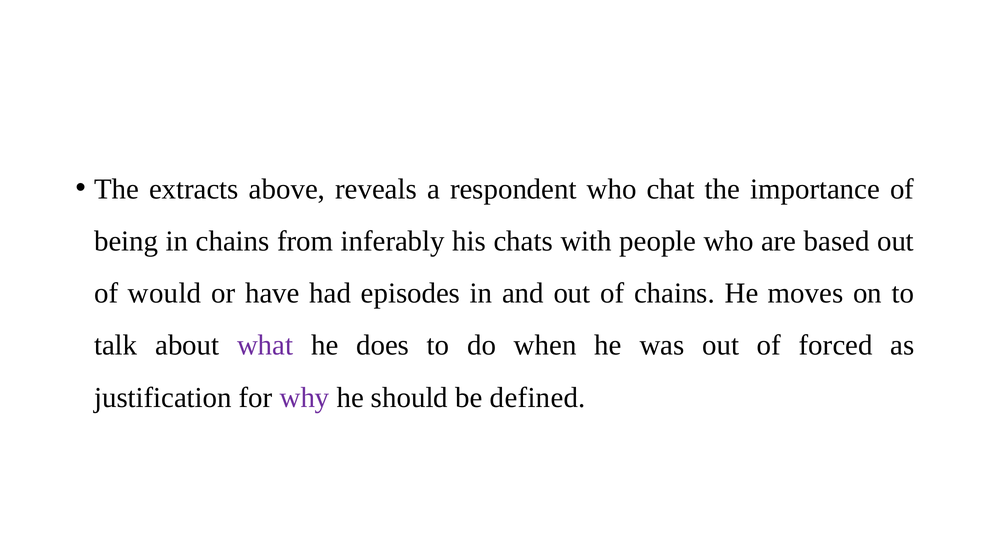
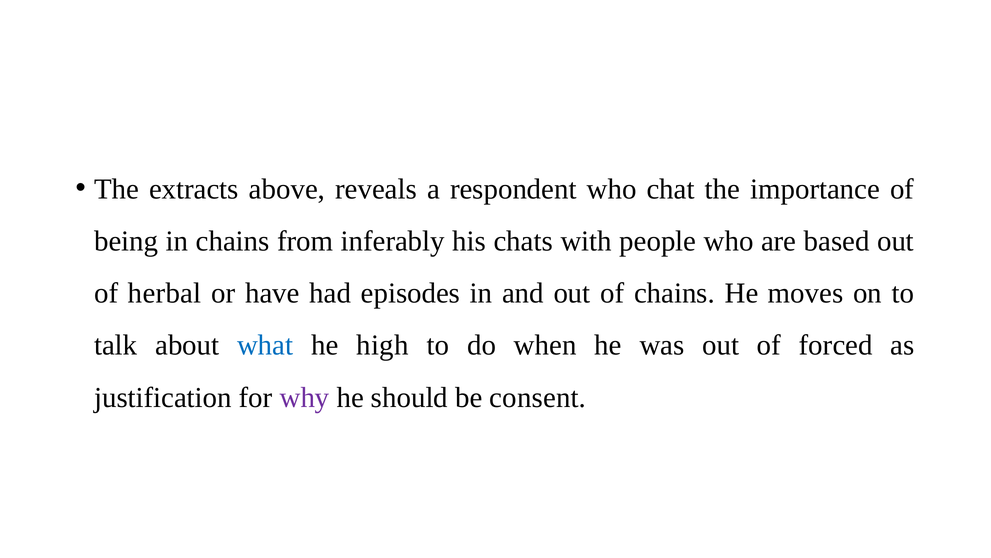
would: would -> herbal
what colour: purple -> blue
does: does -> high
defined: defined -> consent
